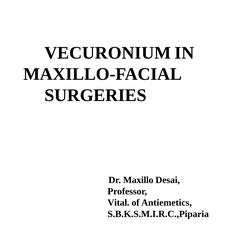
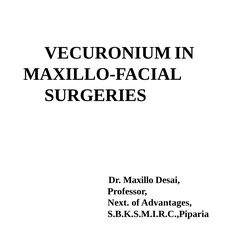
Vital: Vital -> Next
Antiemetics: Antiemetics -> Advantages
